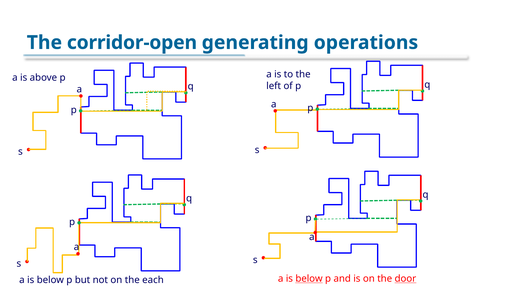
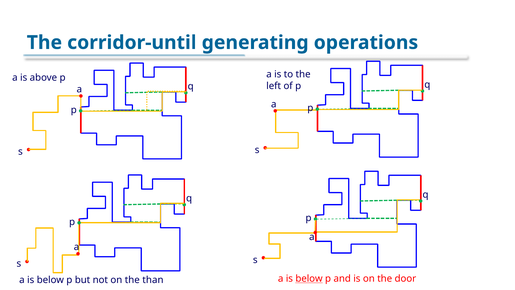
corridor-open: corridor-open -> corridor-until
each: each -> than
door underline: present -> none
